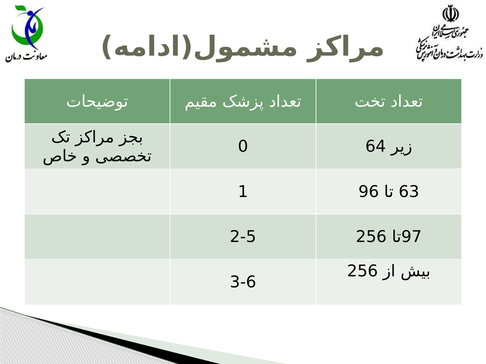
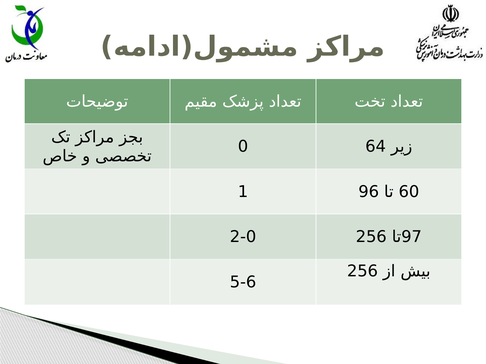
63: 63 -> 60
2-5: 2-5 -> 2-0
3-6: 3-6 -> 5-6
